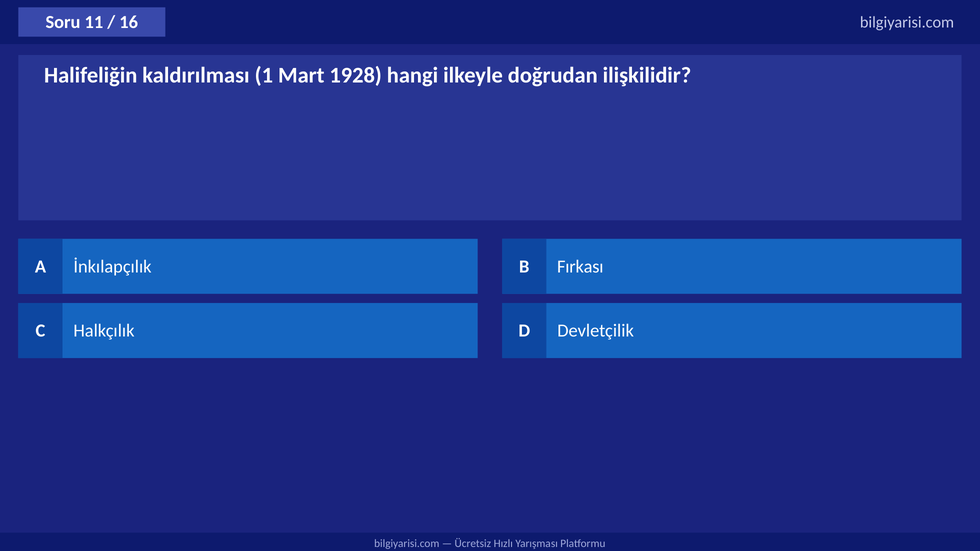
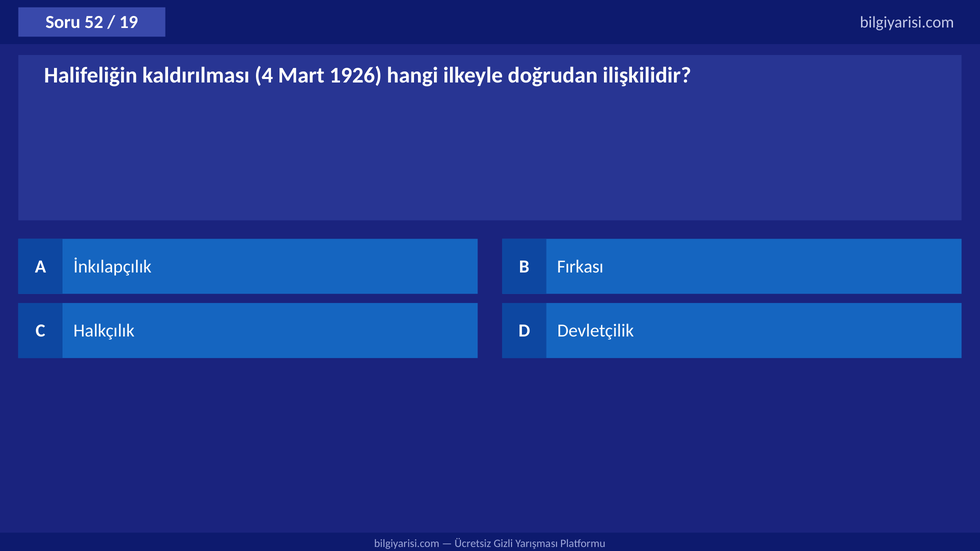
11: 11 -> 52
16: 16 -> 19
1: 1 -> 4
1928: 1928 -> 1926
Hızlı: Hızlı -> Gizli
